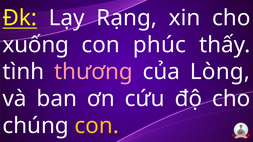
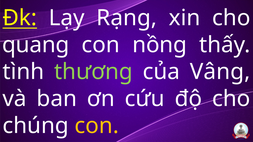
xuống: xuống -> quang
phúc: phúc -> nồng
thương colour: pink -> light green
Lòng: Lòng -> Vâng
